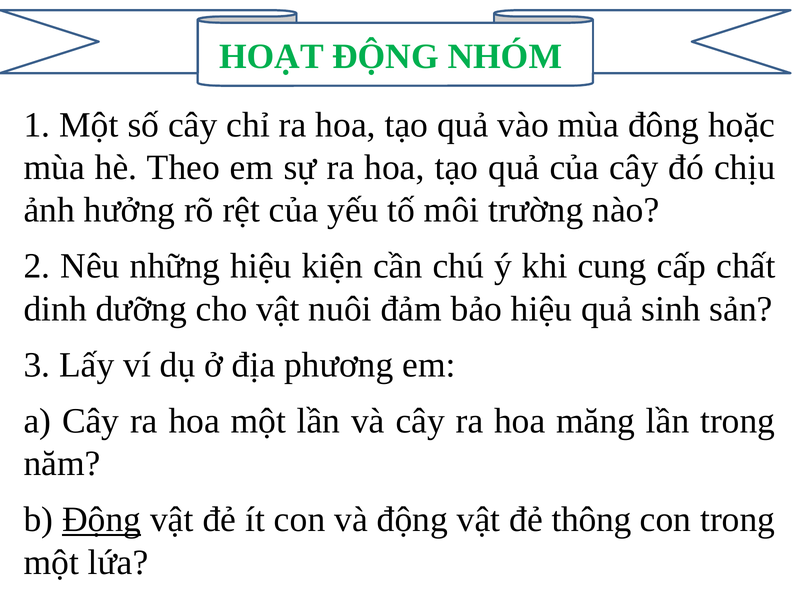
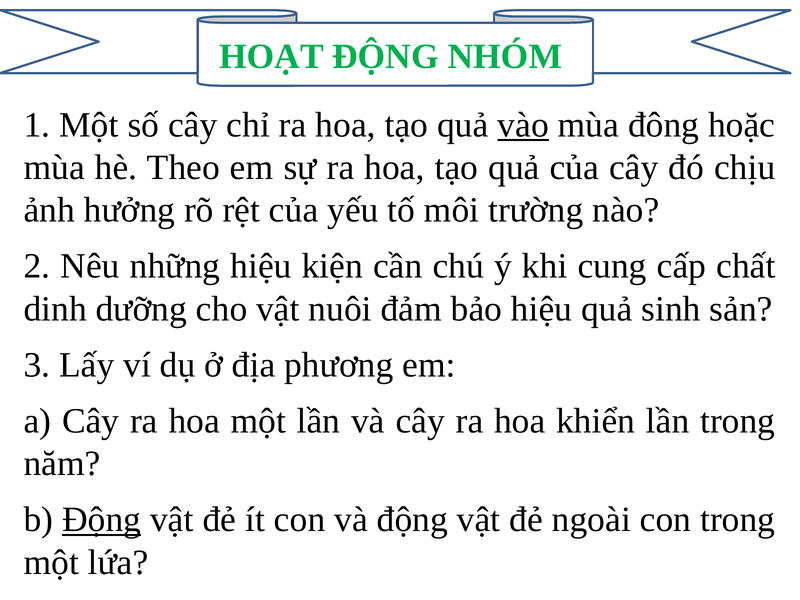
vào underline: none -> present
măng: măng -> khiển
thông: thông -> ngoài
